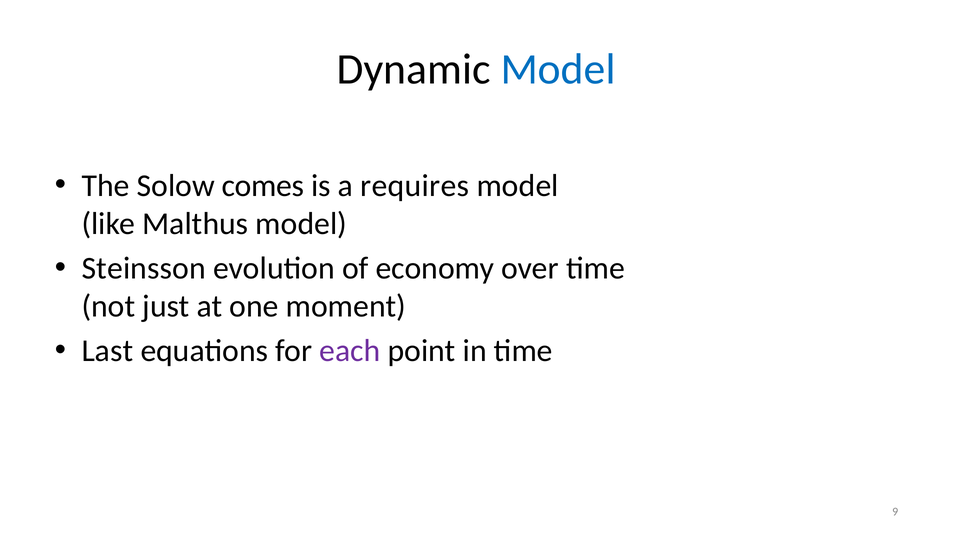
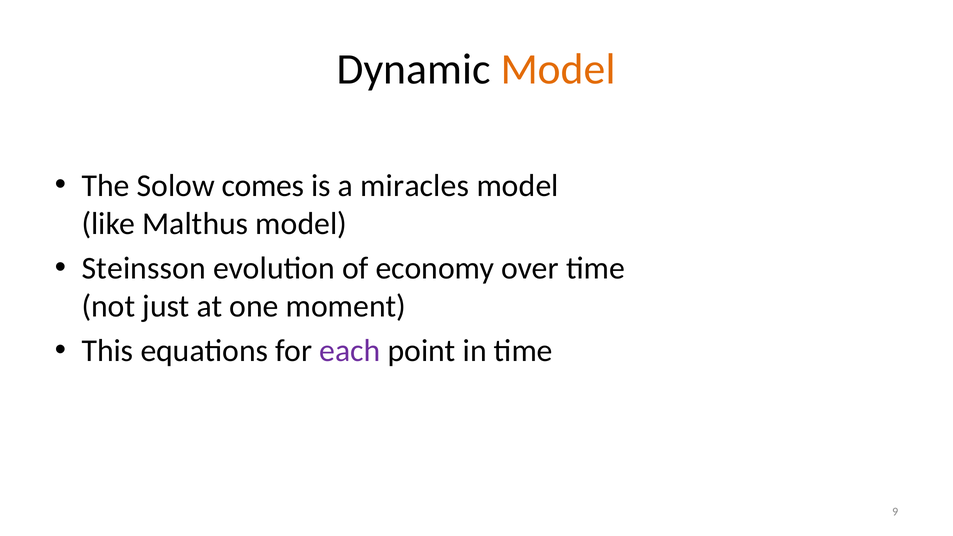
Model at (558, 69) colour: blue -> orange
requires: requires -> miracles
Last: Last -> This
